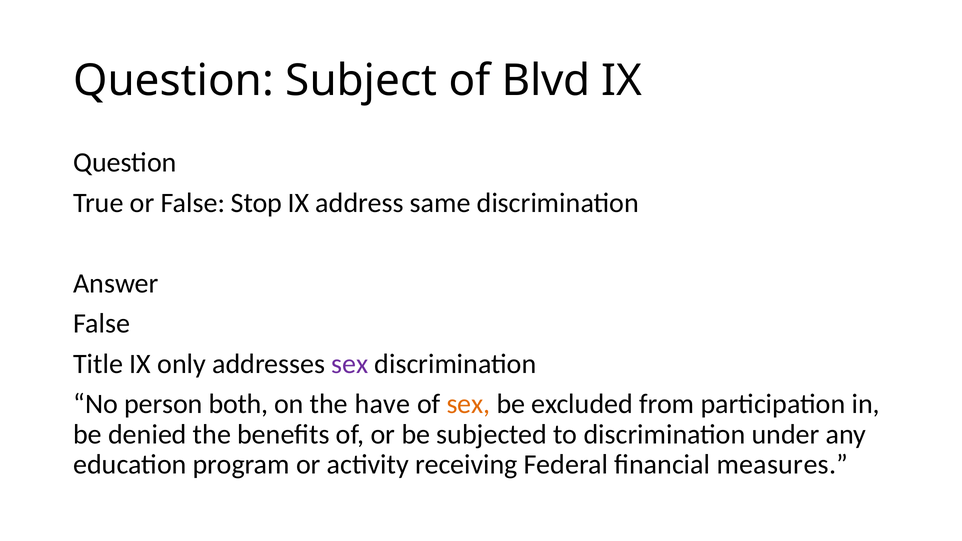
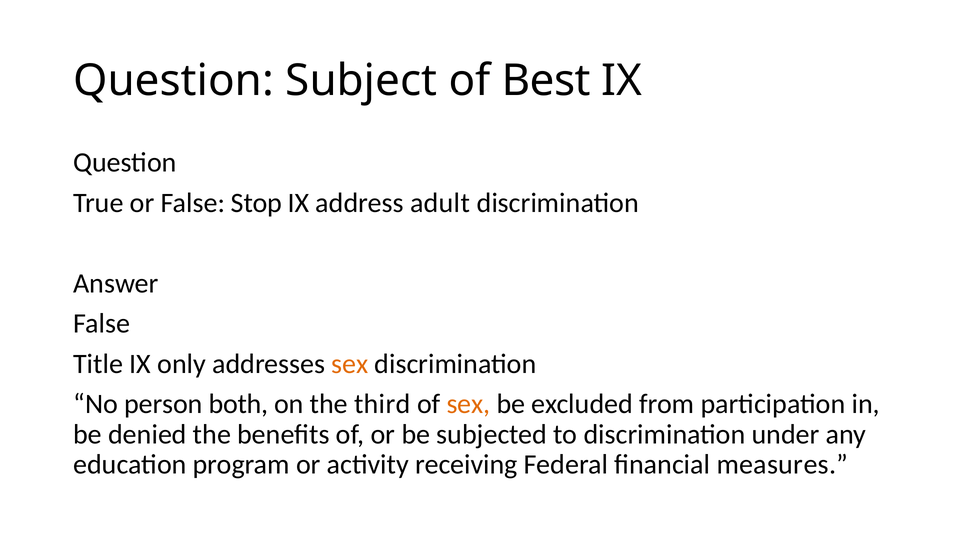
Blvd: Blvd -> Best
same: same -> adult
sex at (350, 364) colour: purple -> orange
have: have -> third
